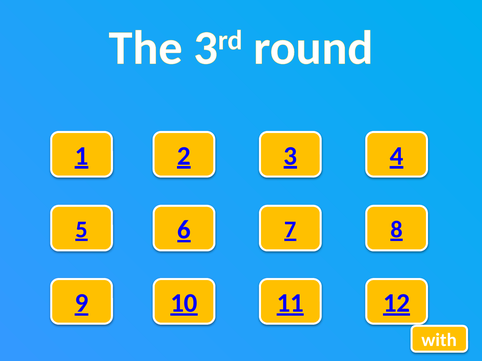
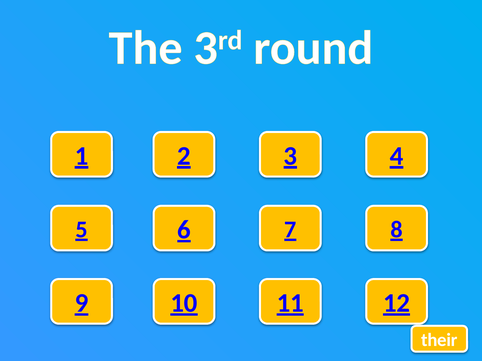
with: with -> their
